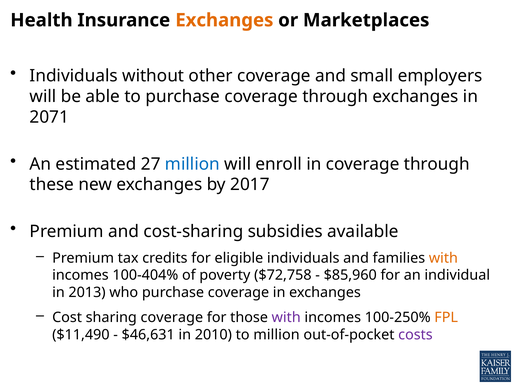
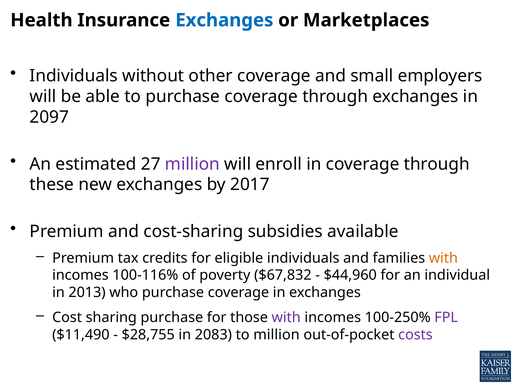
Exchanges at (224, 20) colour: orange -> blue
2071: 2071 -> 2097
million at (192, 164) colour: blue -> purple
100-404%: 100-404% -> 100-116%
$72,758: $72,758 -> $67,832
$85,960: $85,960 -> $44,960
sharing coverage: coverage -> purchase
FPL colour: orange -> purple
$46,631: $46,631 -> $28,755
2010: 2010 -> 2083
